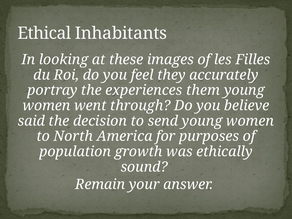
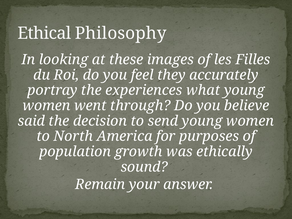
Inhabitants: Inhabitants -> Philosophy
them: them -> what
